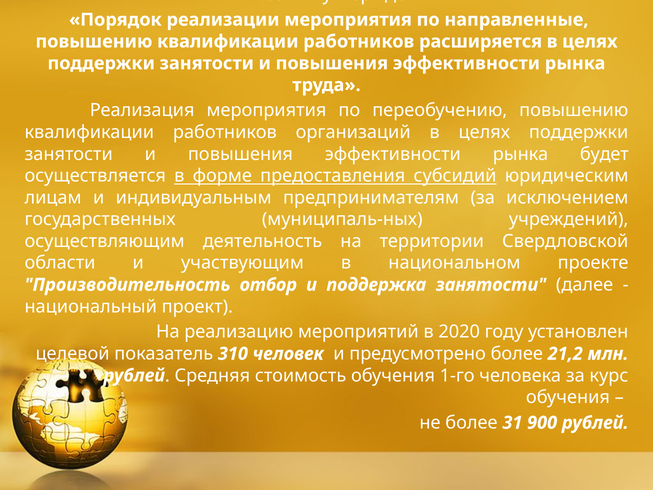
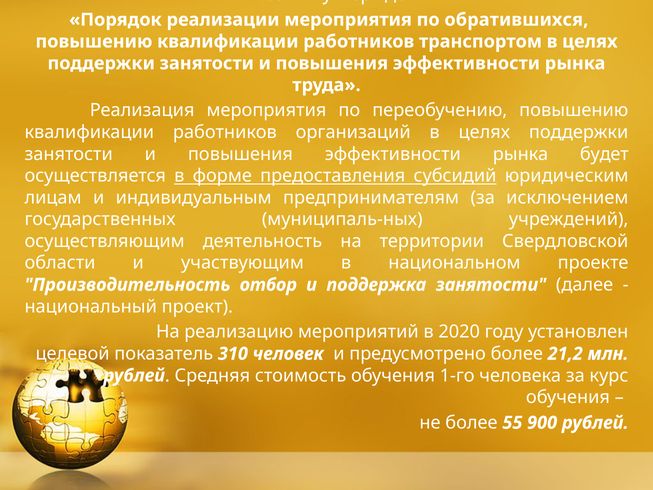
направленные: направленные -> обратившихся
расширяется: расширяется -> транспортом
31: 31 -> 55
